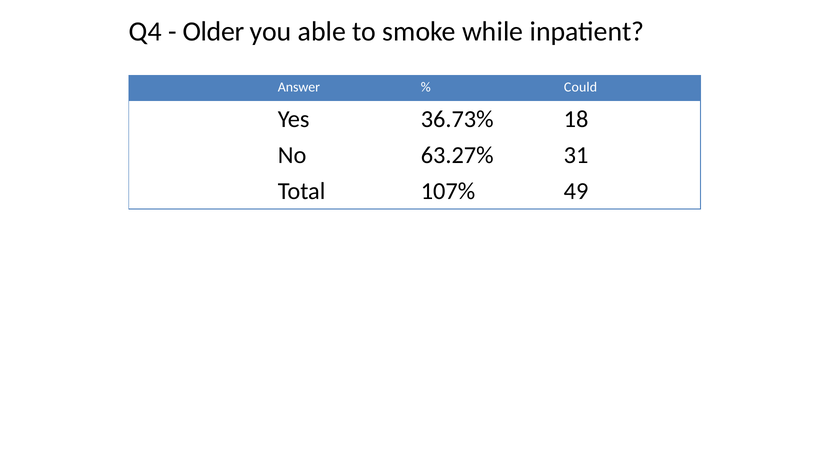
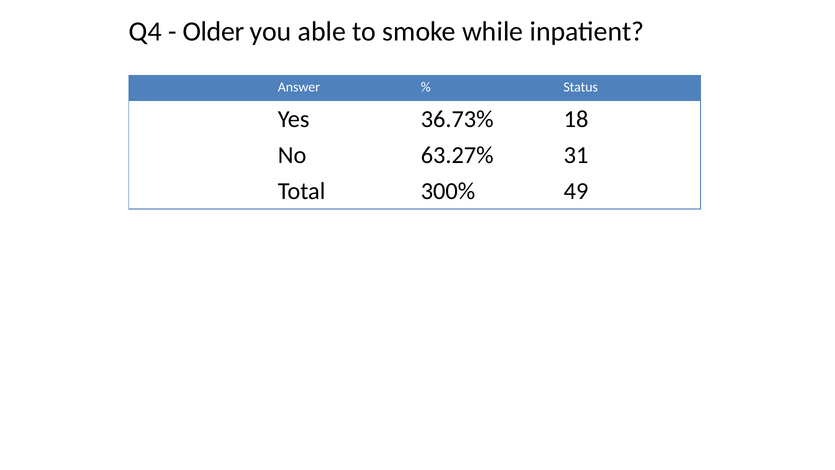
Could: Could -> Status
107%: 107% -> 300%
